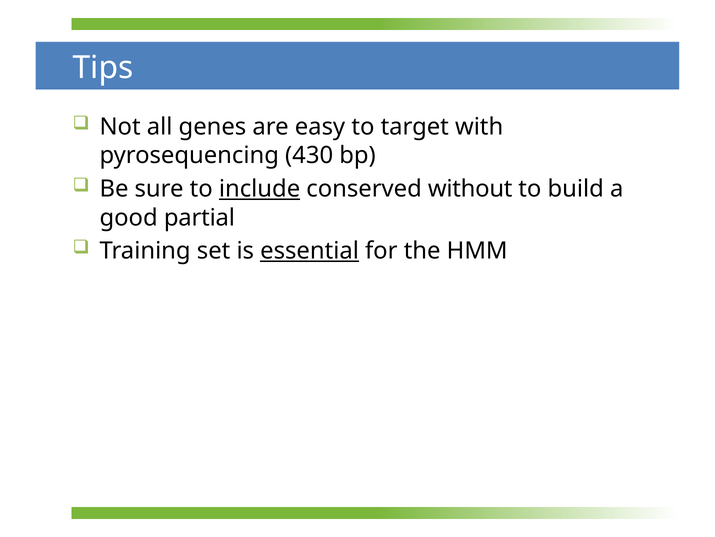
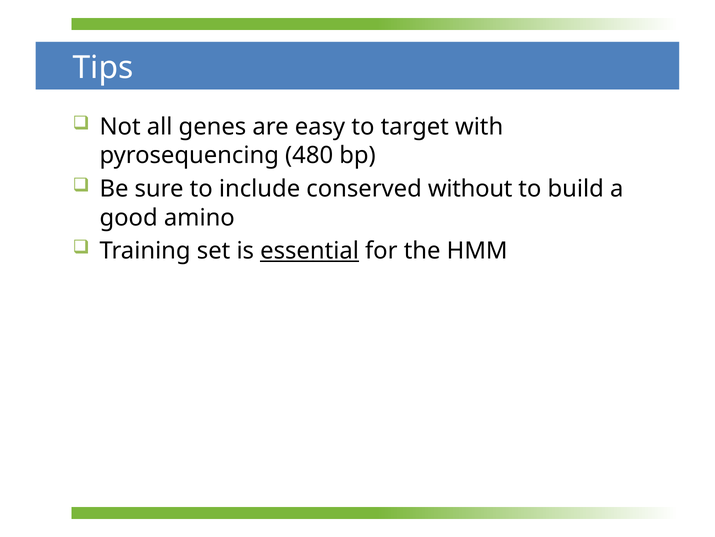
430: 430 -> 480
include underline: present -> none
partial: partial -> amino
